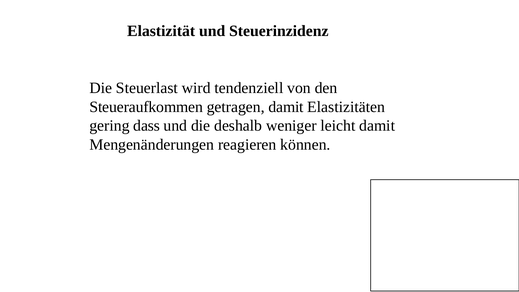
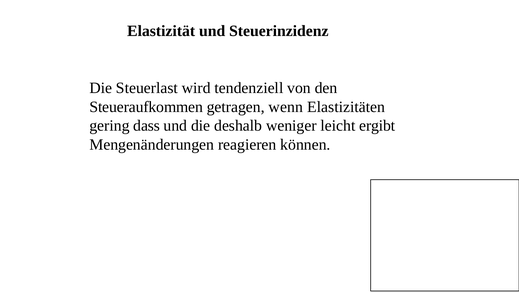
getragen damit: damit -> wenn
leicht damit: damit -> ergibt
